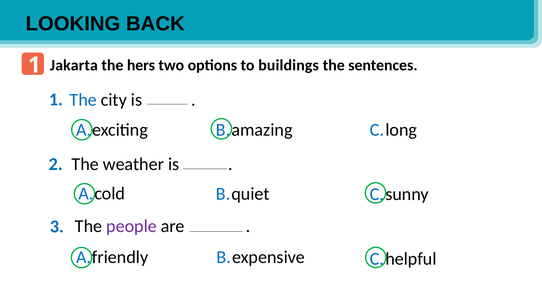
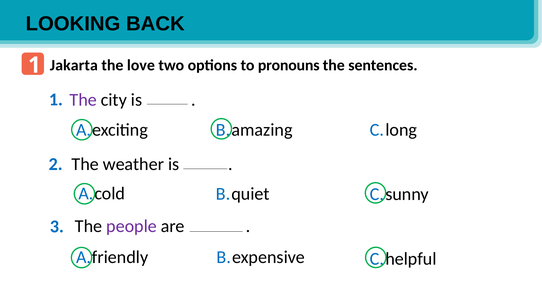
hers: hers -> love
buildings: buildings -> pronouns
The at (83, 100) colour: blue -> purple
